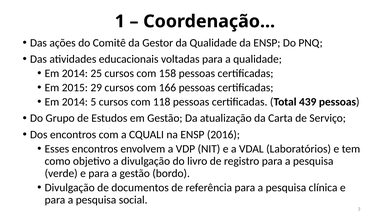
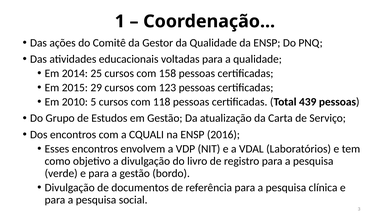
166: 166 -> 123
2014 at (75, 102): 2014 -> 2010
